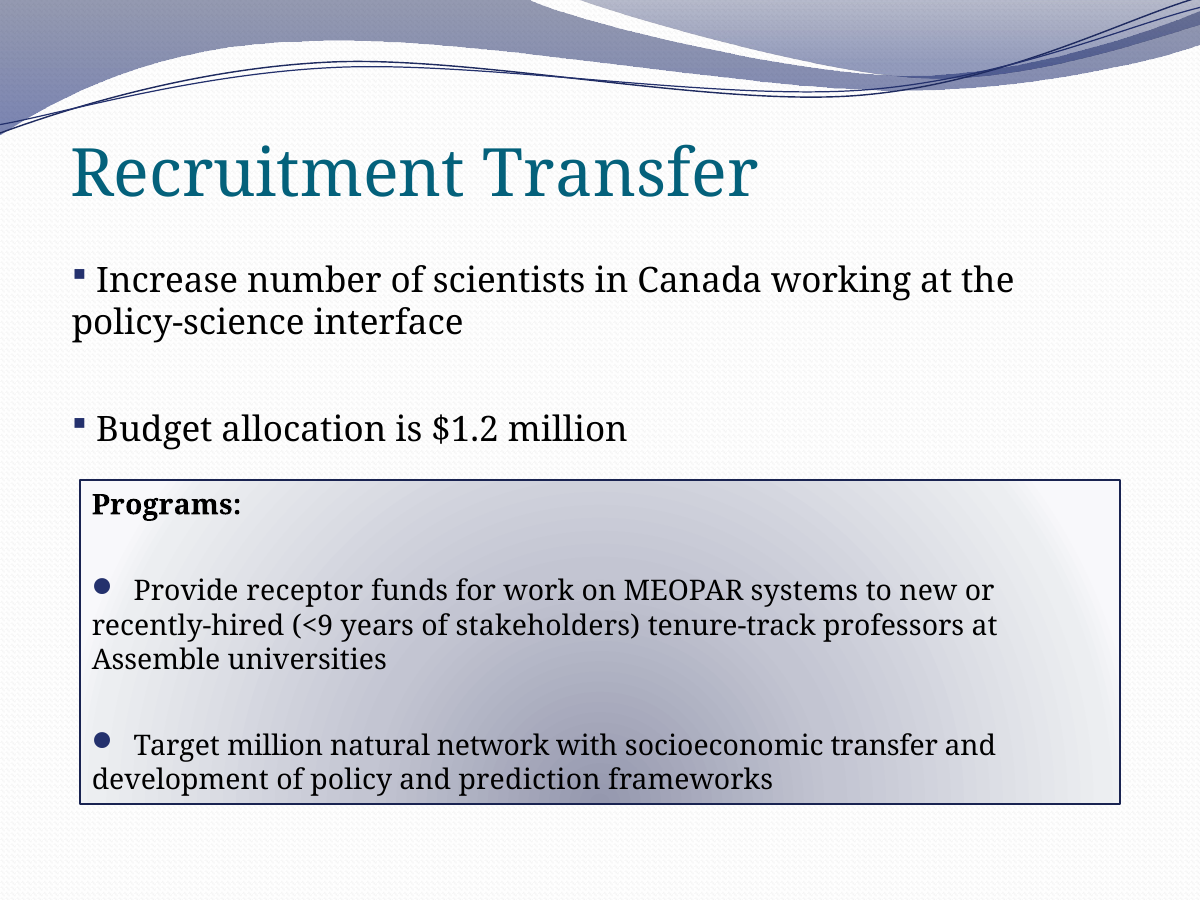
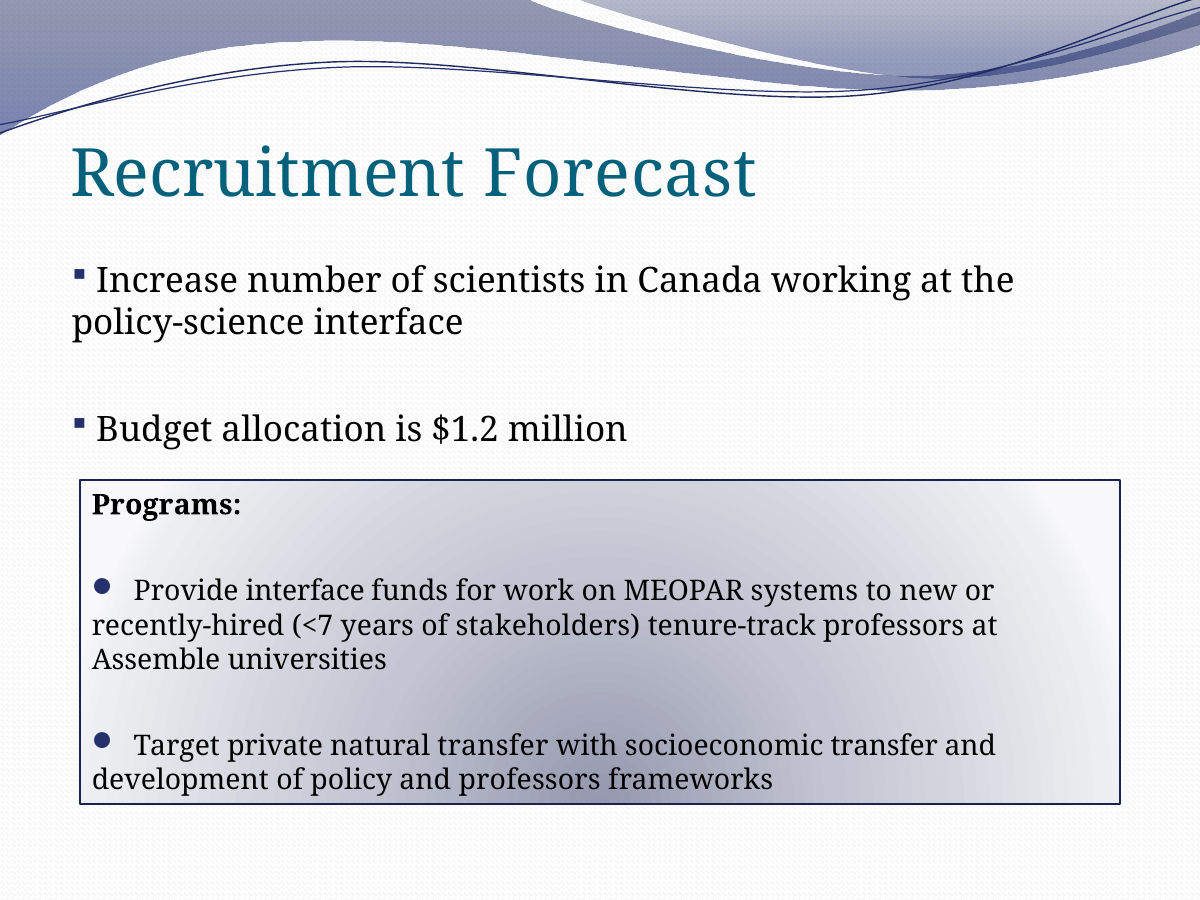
Recruitment Transfer: Transfer -> Forecast
Provide receptor: receptor -> interface
<9: <9 -> <7
Target million: million -> private
natural network: network -> transfer
and prediction: prediction -> professors
